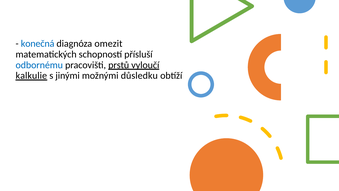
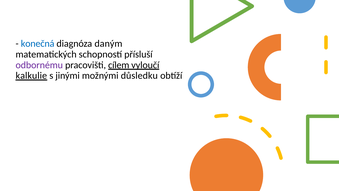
omezit: omezit -> daným
odbornému colour: blue -> purple
prstů: prstů -> cílem
